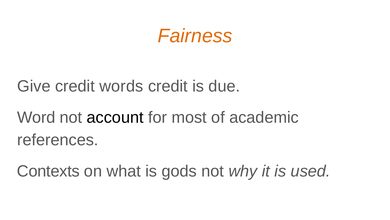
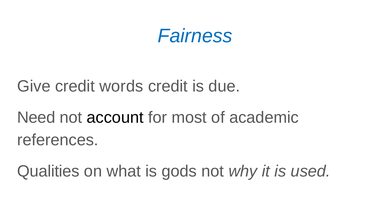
Fairness colour: orange -> blue
Word: Word -> Need
Contexts: Contexts -> Qualities
